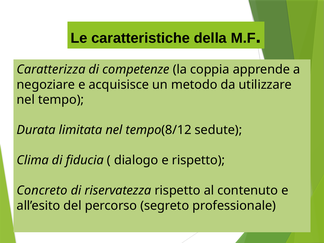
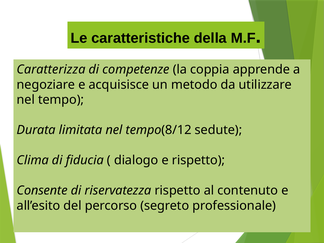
Concreto: Concreto -> Consente
